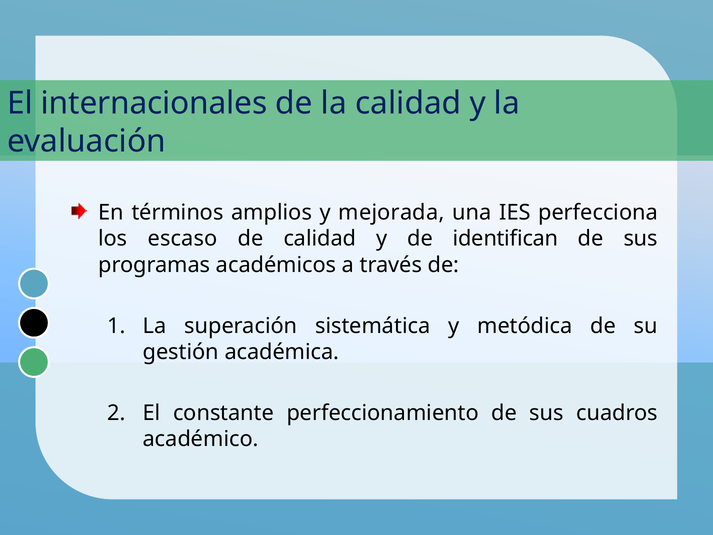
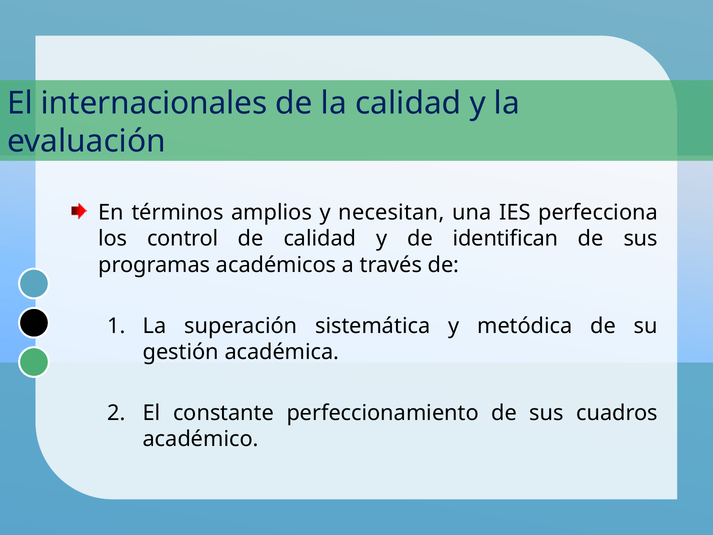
mejorada: mejorada -> necesitan
escaso: escaso -> control
